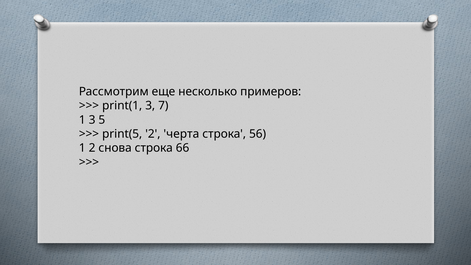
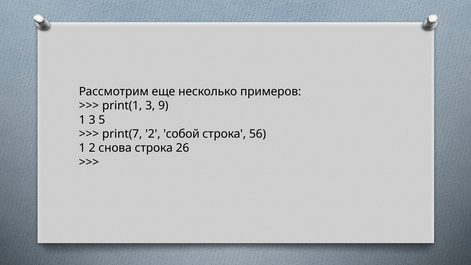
7: 7 -> 9
print(5: print(5 -> print(7
черта: черта -> собой
66: 66 -> 26
